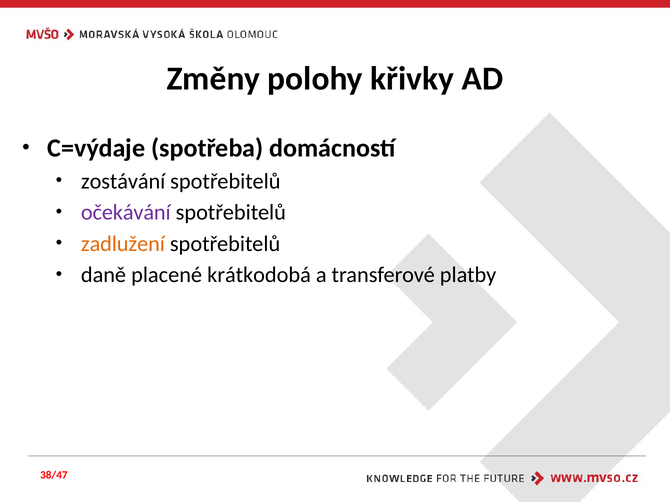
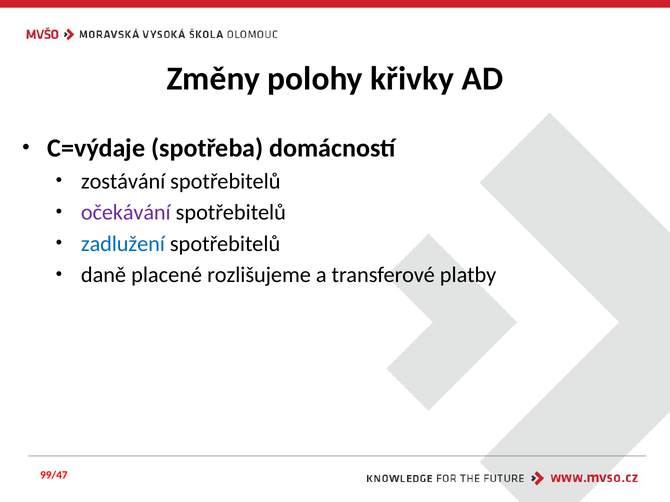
zadlužení colour: orange -> blue
krátkodobá: krátkodobá -> rozlišujeme
38/47: 38/47 -> 99/47
